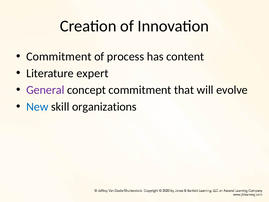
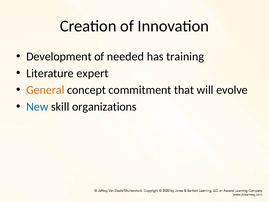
Commitment at (59, 56): Commitment -> Development
process: process -> needed
content: content -> training
General colour: purple -> orange
